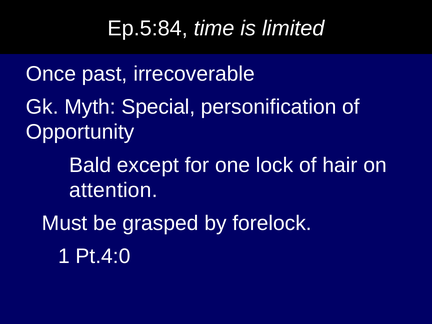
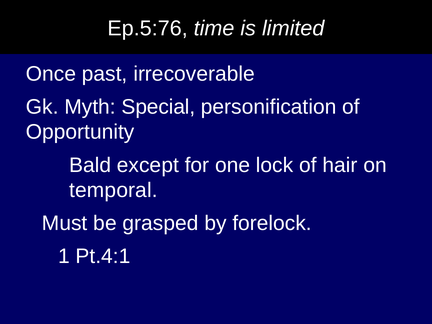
Ep.5:84: Ep.5:84 -> Ep.5:76
attention: attention -> temporal
Pt.4:0: Pt.4:0 -> Pt.4:1
